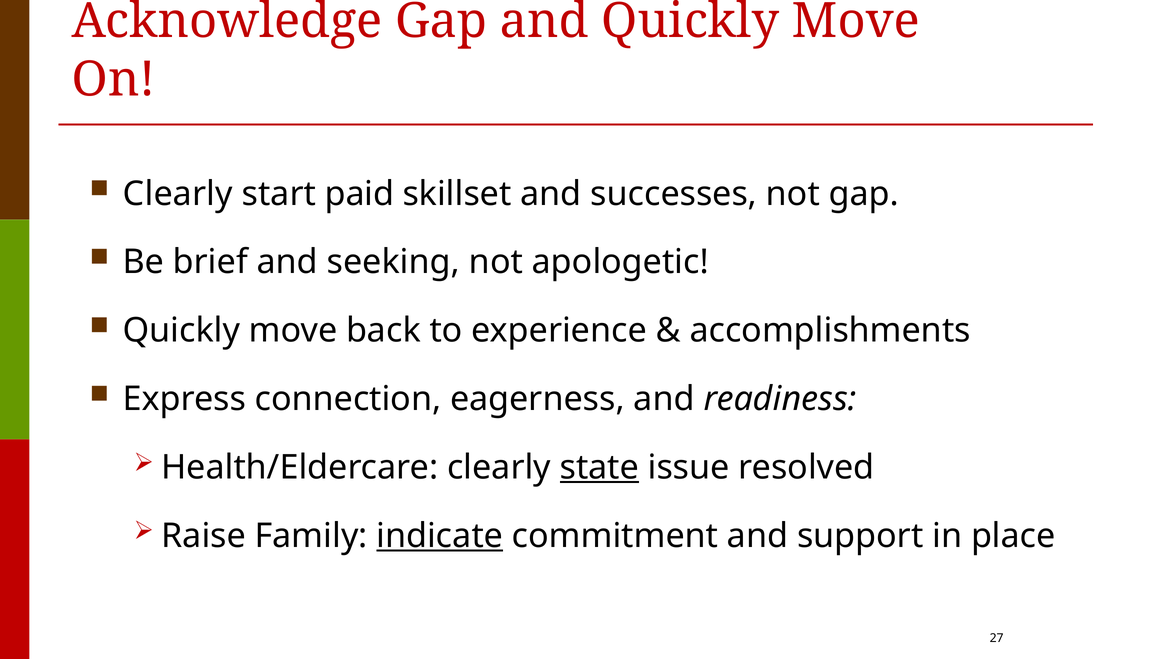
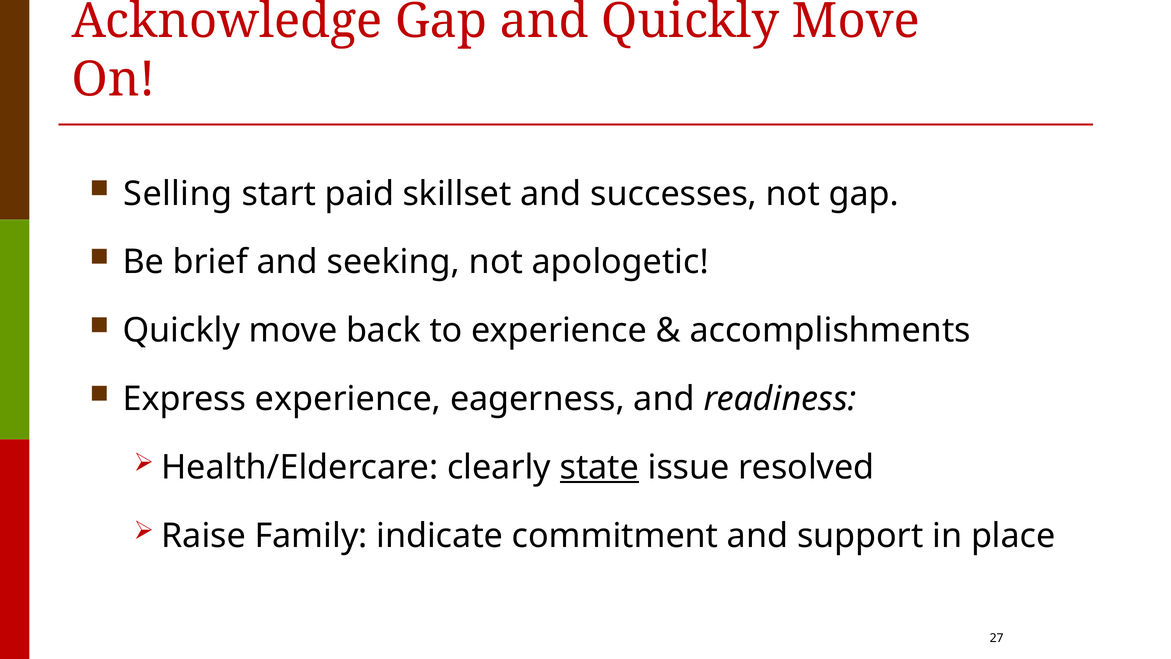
Clearly at (178, 194): Clearly -> Selling
Express connection: connection -> experience
indicate underline: present -> none
